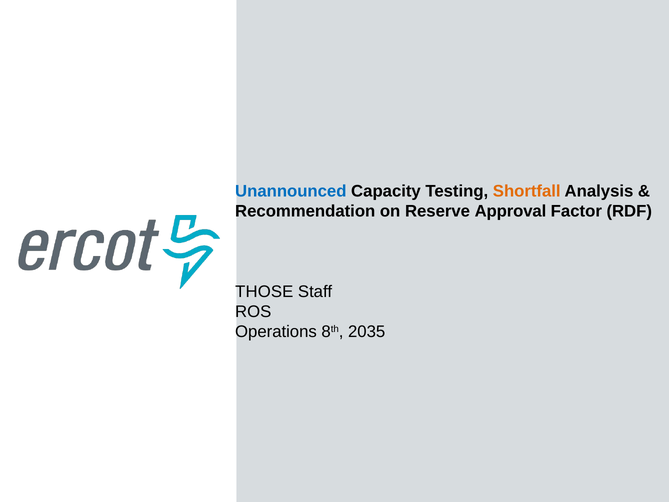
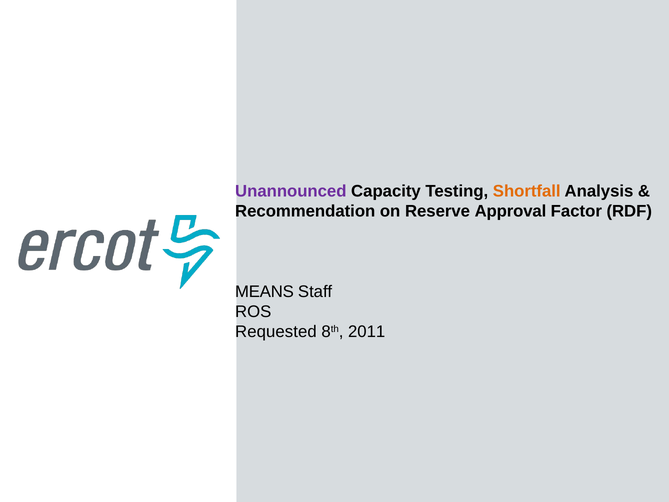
Unannounced colour: blue -> purple
THOSE: THOSE -> MEANS
Operations: Operations -> Requested
2035: 2035 -> 2011
